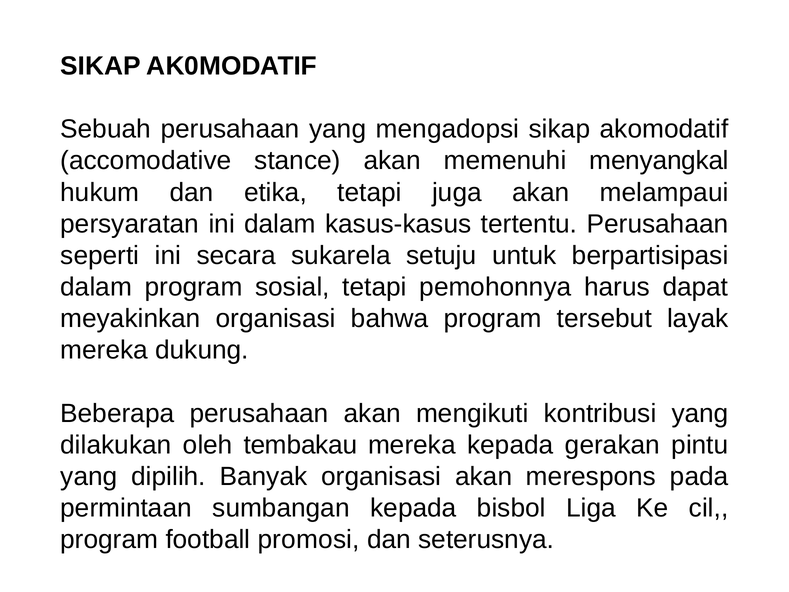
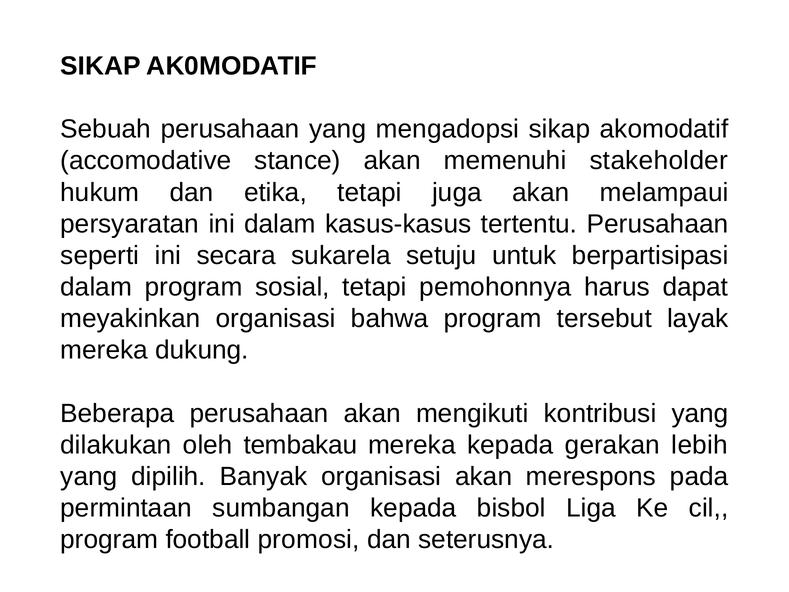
menyangkal: menyangkal -> stakeholder
pintu: pintu -> lebih
